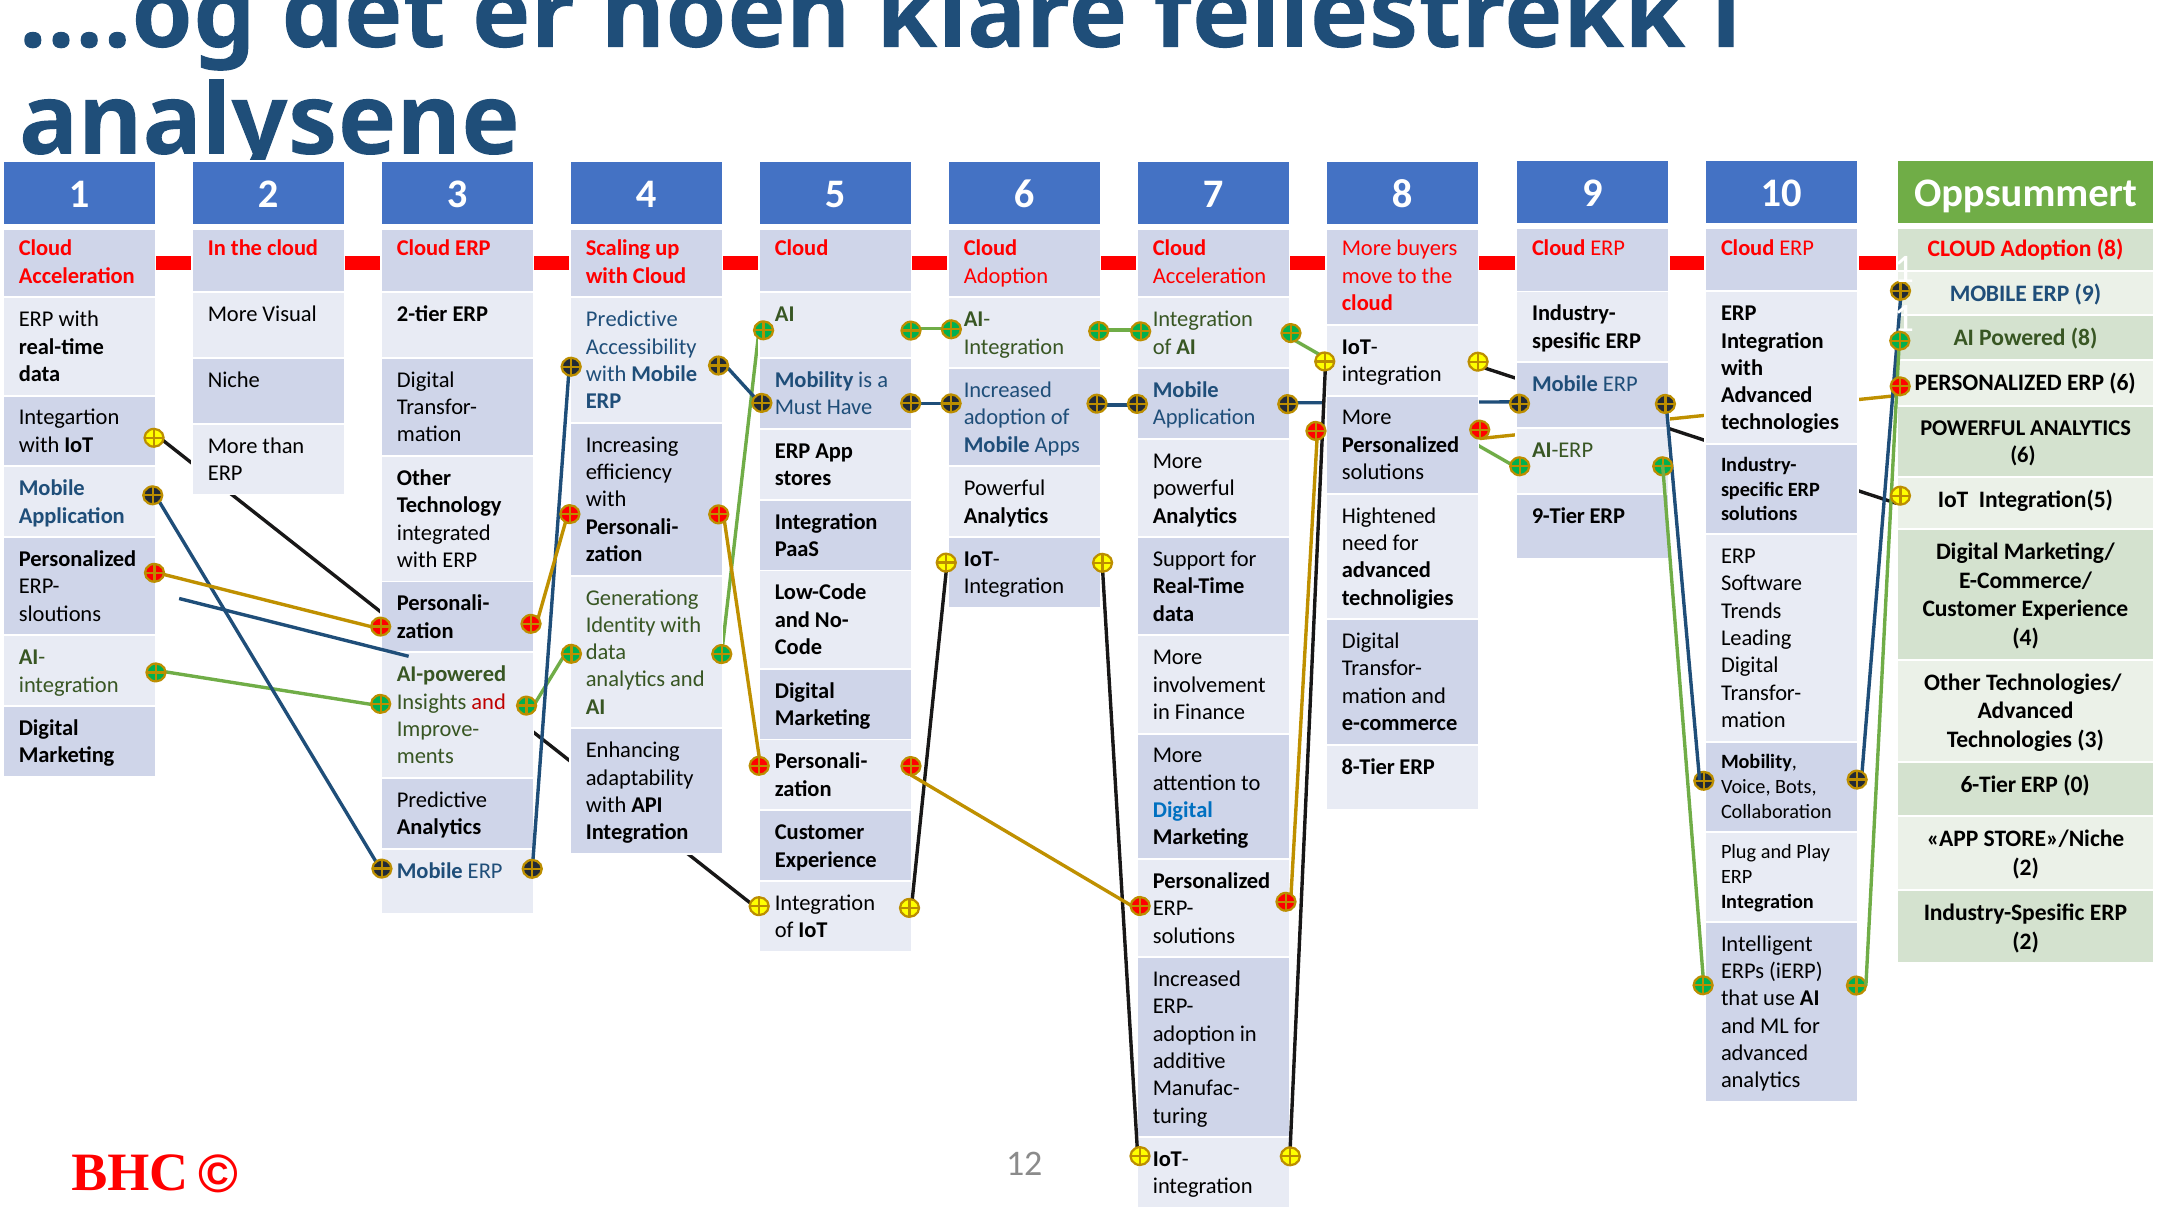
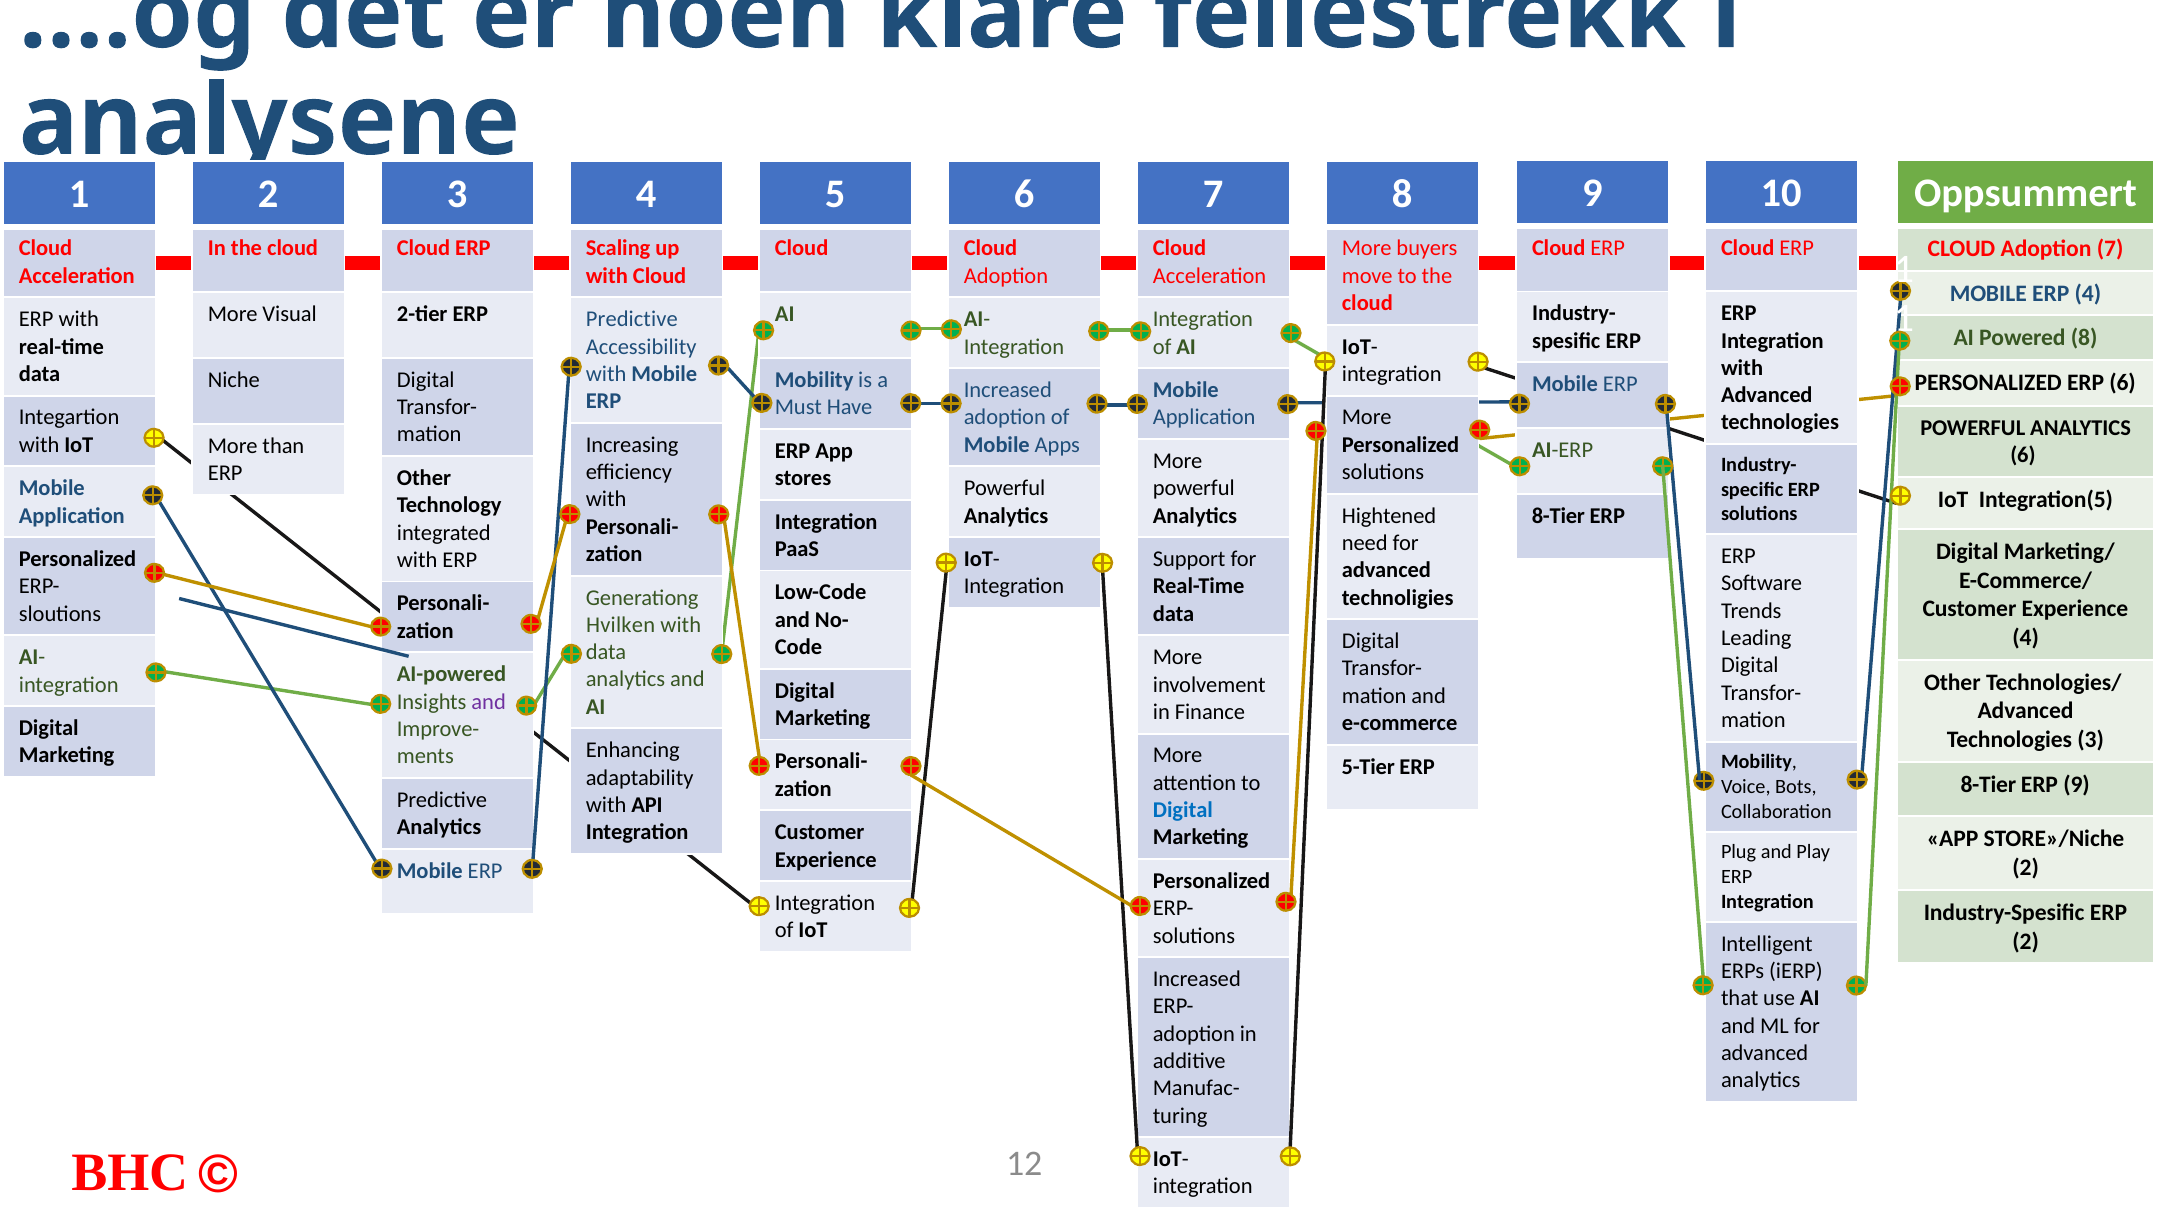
Adoption 8: 8 -> 7
9 at (2088, 293): 9 -> 4
9-Tier at (1558, 516): 9-Tier -> 8-Tier
Identity: Identity -> Hvilken
and at (489, 702) colour: red -> purple
8-Tier: 8-Tier -> 5-Tier
6-Tier at (1988, 785): 6-Tier -> 8-Tier
0 at (2077, 785): 0 -> 9
